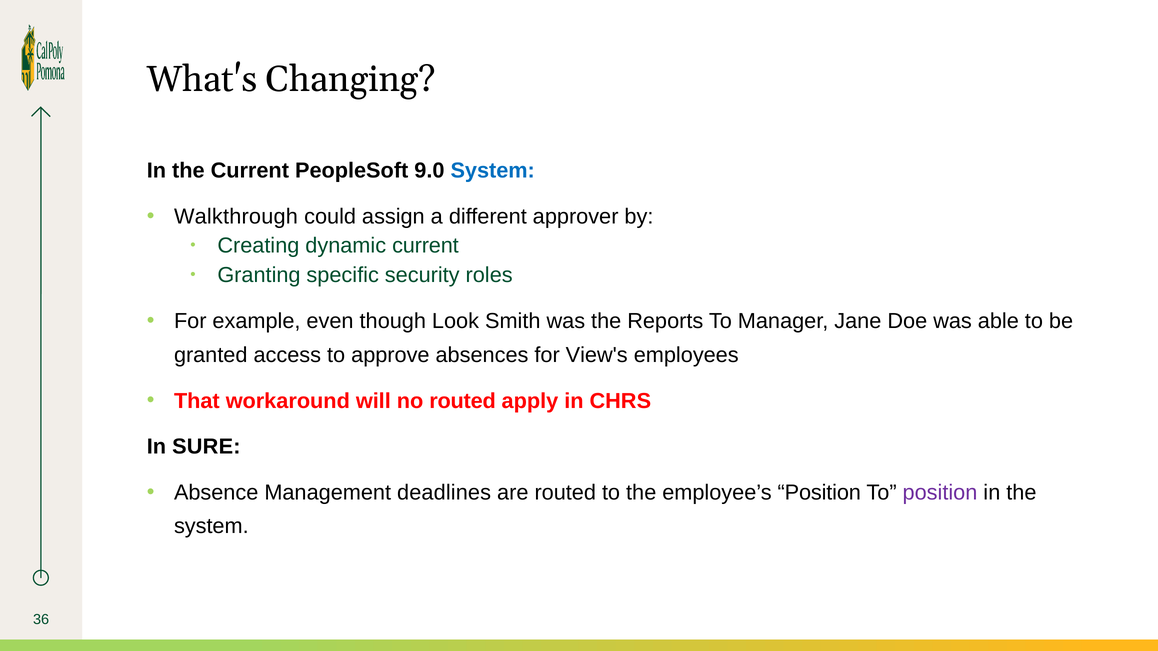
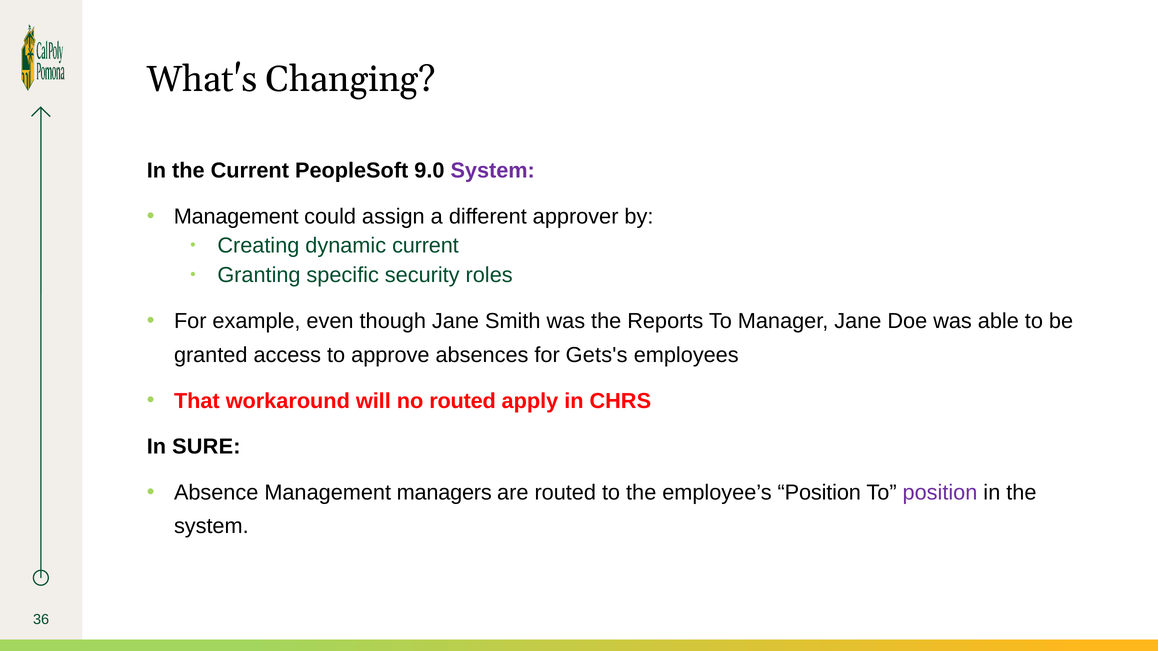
System at (493, 171) colour: blue -> purple
Walkthrough at (236, 217): Walkthrough -> Management
though Look: Look -> Jane
View's: View's -> Gets's
deadlines: deadlines -> managers
